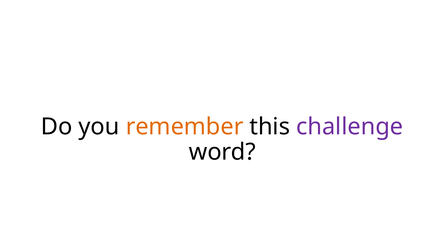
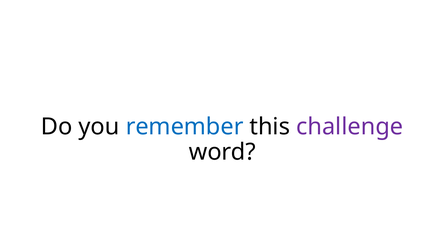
remember colour: orange -> blue
